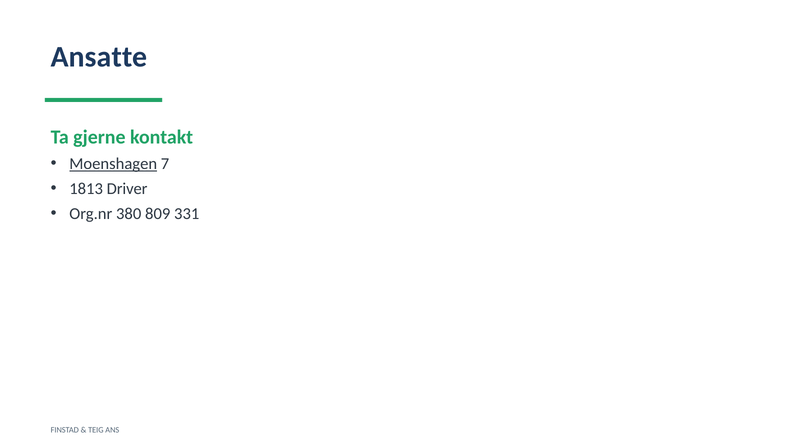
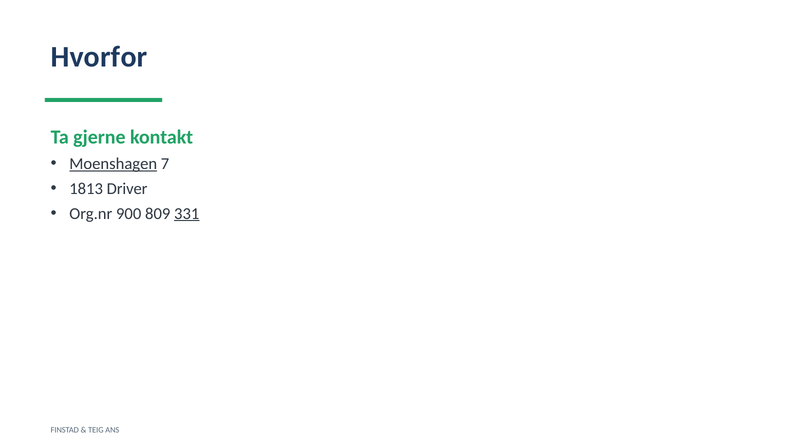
Ansatte: Ansatte -> Hvorfor
380: 380 -> 900
331 underline: none -> present
